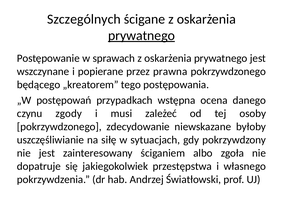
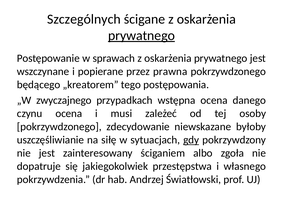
postępowań: postępowań -> zwyczajnego
czynu zgody: zgody -> ocena
gdy underline: none -> present
